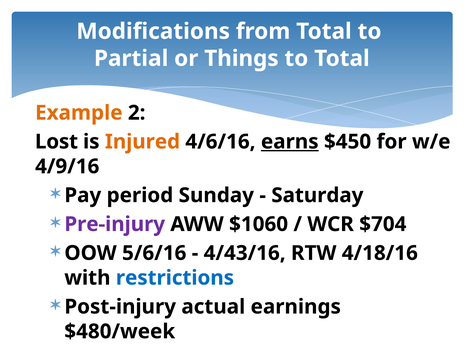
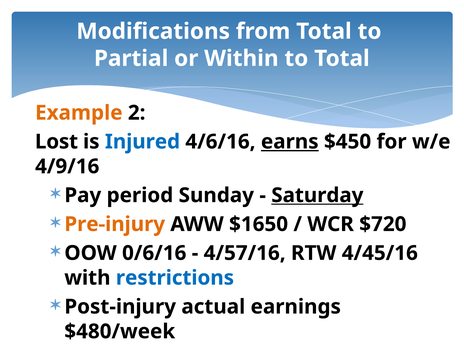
Things: Things -> Within
Injured colour: orange -> blue
Saturday underline: none -> present
Pre-injury colour: purple -> orange
$1060: $1060 -> $1650
$704: $704 -> $720
5/6/16: 5/6/16 -> 0/6/16
4/43/16: 4/43/16 -> 4/57/16
4/18/16: 4/18/16 -> 4/45/16
